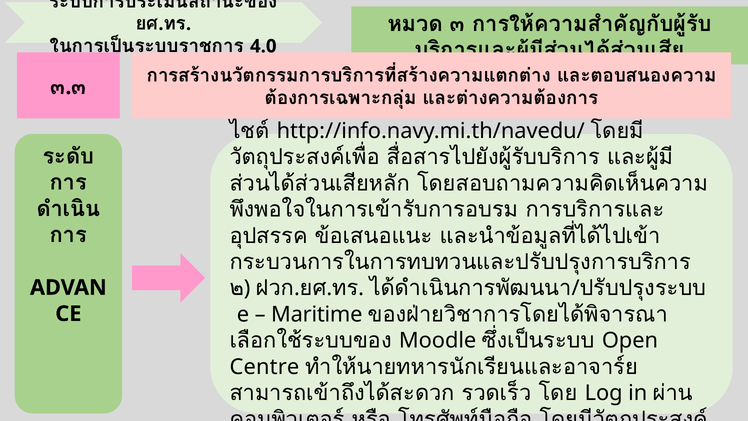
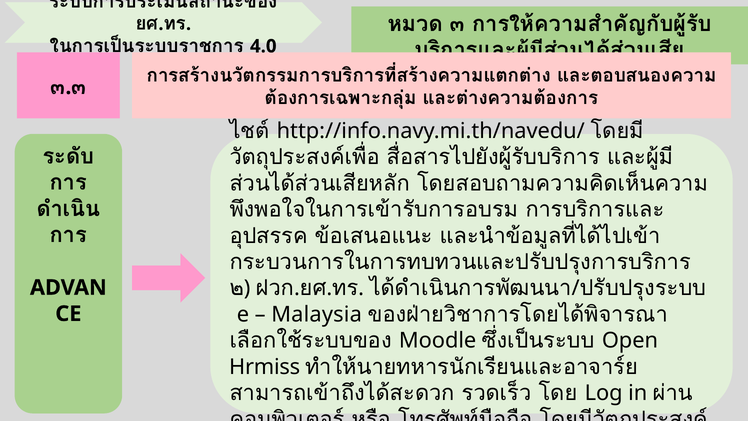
Maritime: Maritime -> Malaysia
Centre: Centre -> Hrmiss
